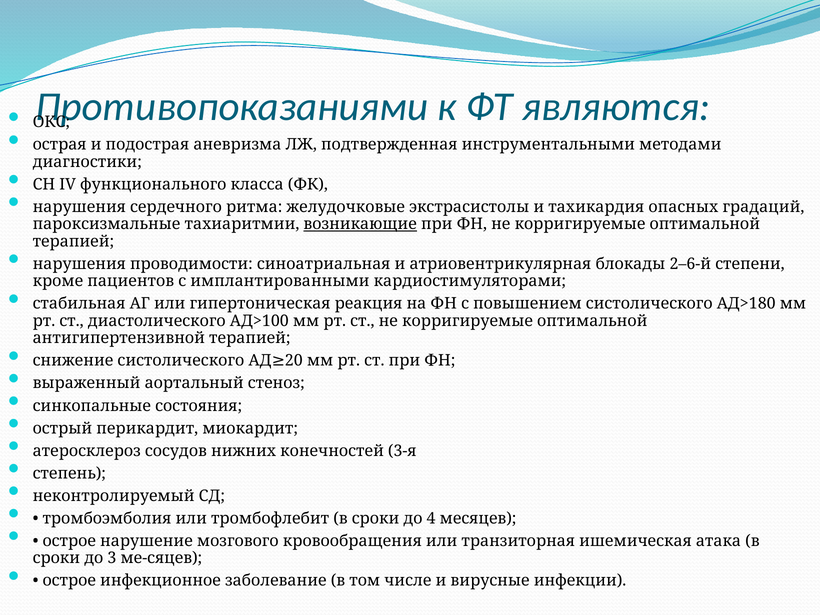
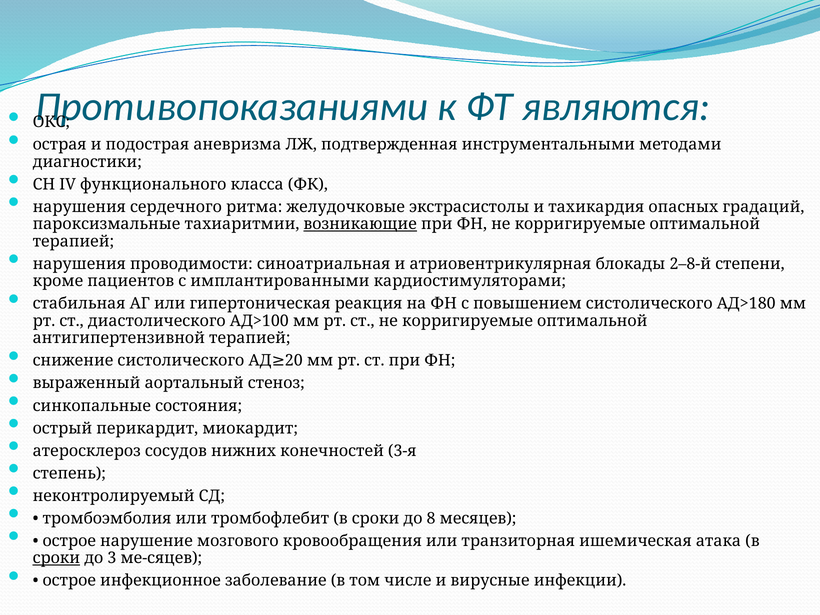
2–6-й: 2–6-й -> 2–8-й
4: 4 -> 8
сроки at (56, 558) underline: none -> present
